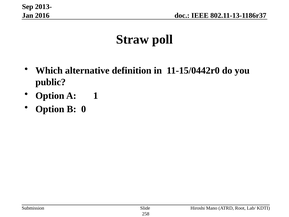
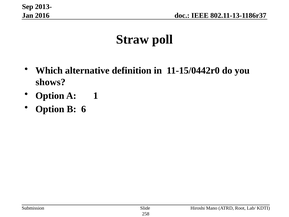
public: public -> shows
0: 0 -> 6
